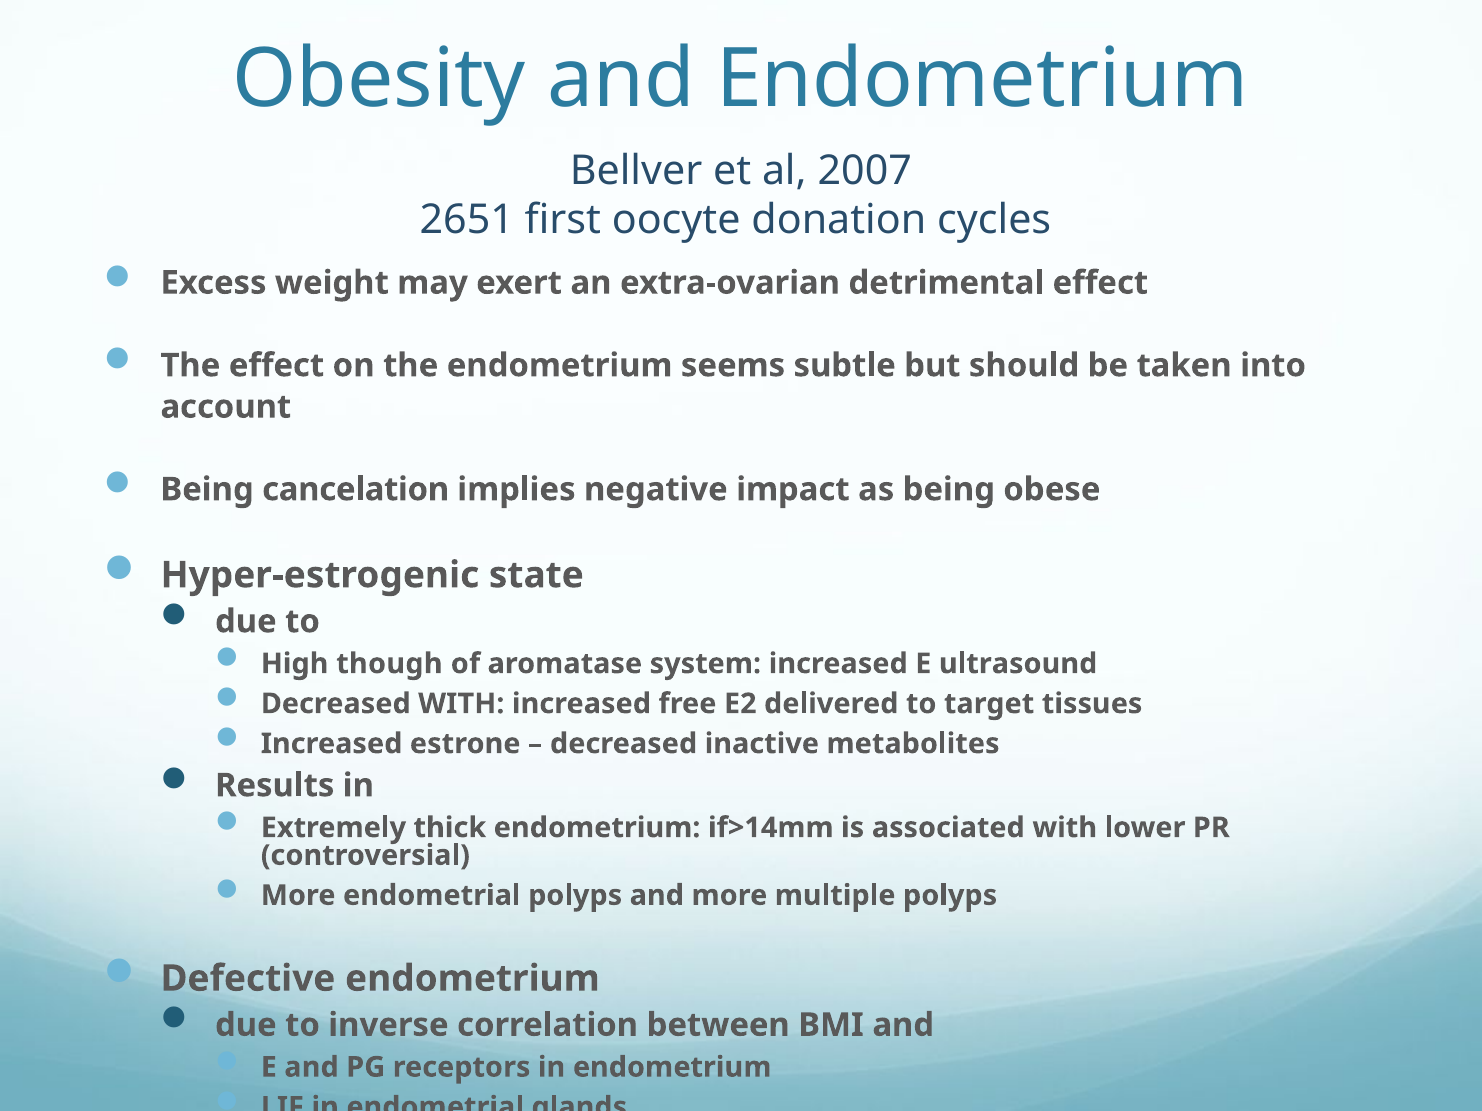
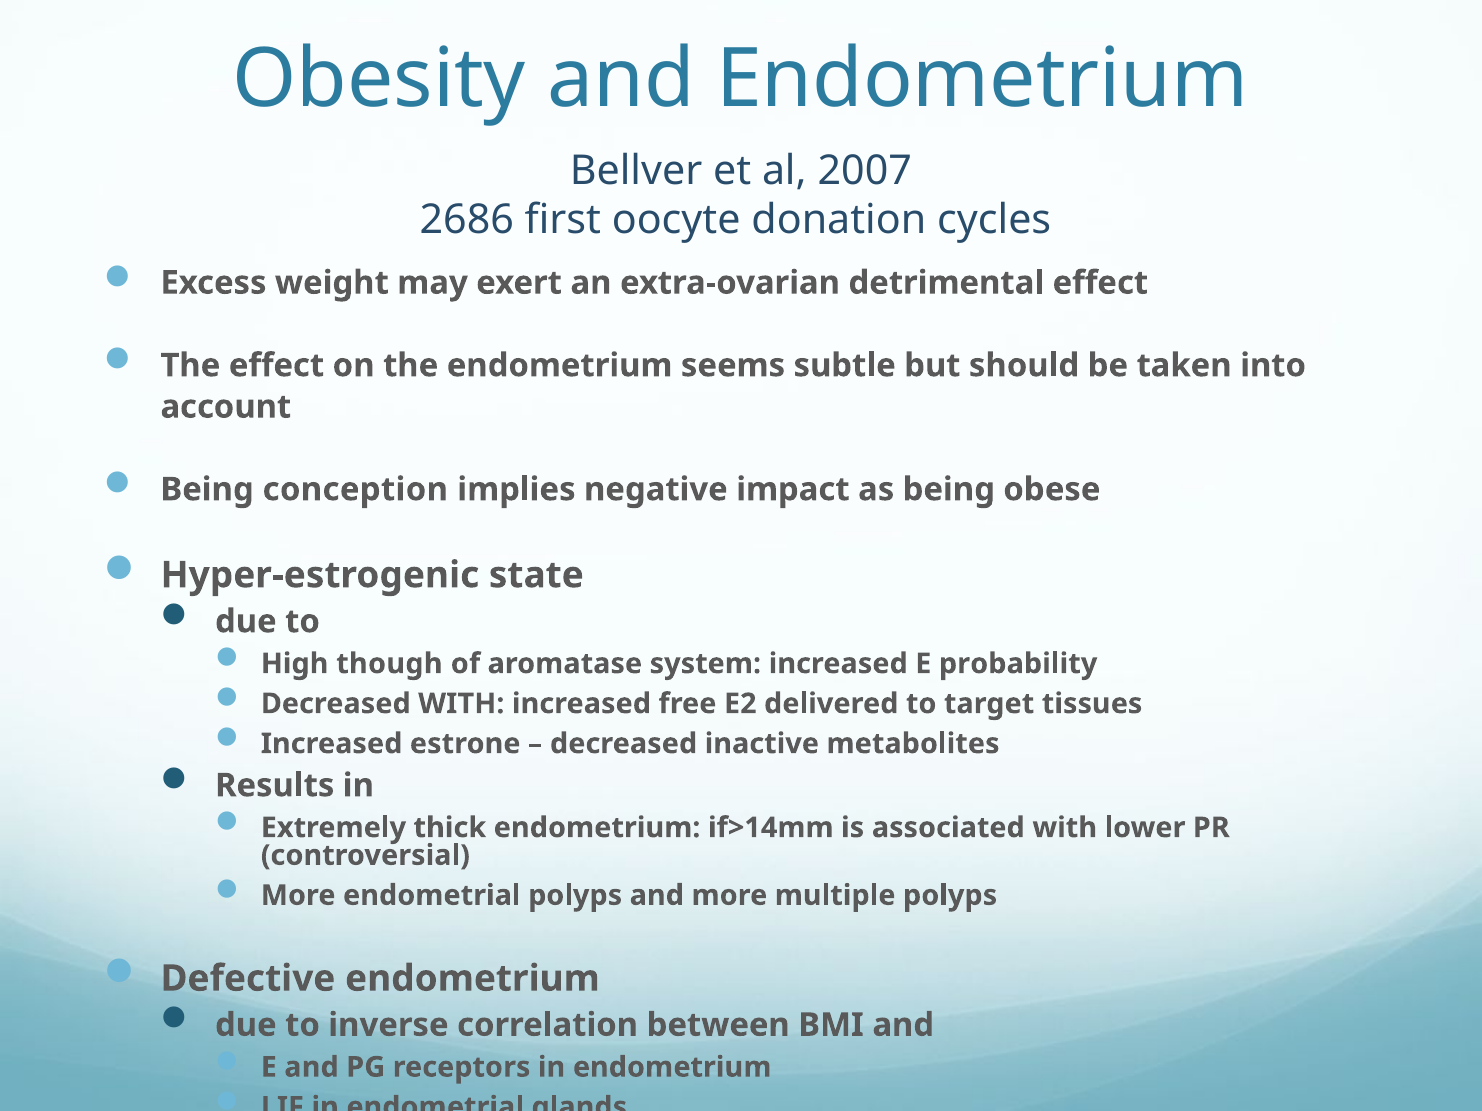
2651: 2651 -> 2686
cancelation: cancelation -> conception
ultrasound: ultrasound -> probability
